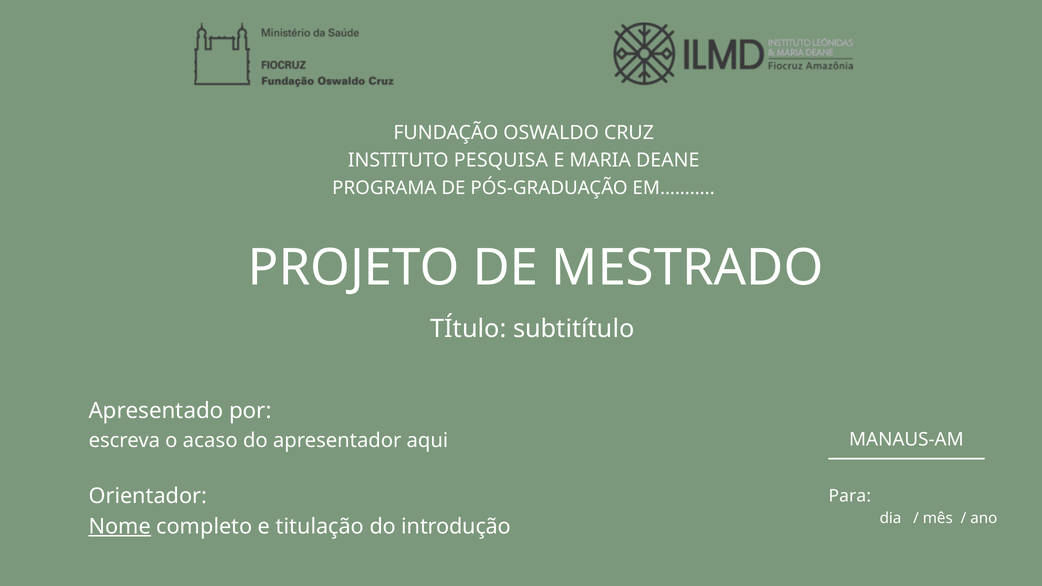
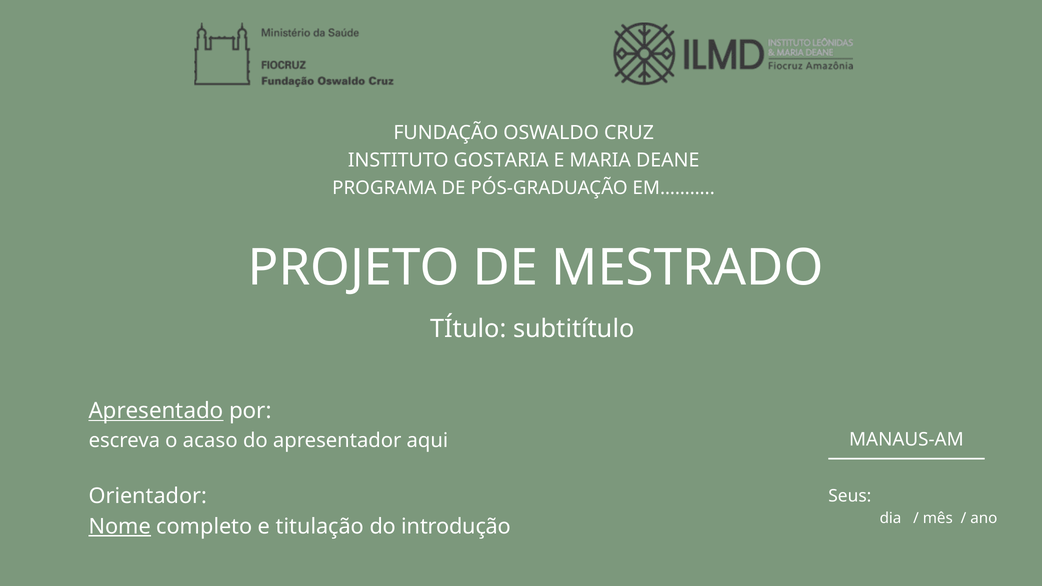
PESQUISA: PESQUISA -> GOSTARIA
Apresentado underline: none -> present
Para: Para -> Seus
